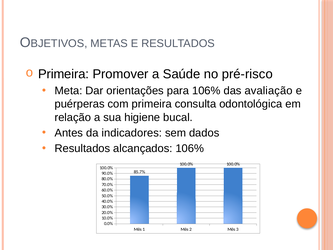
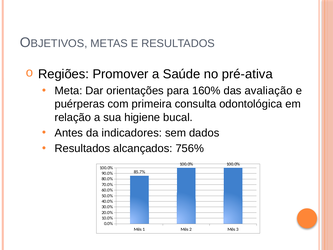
Primeira at (64, 74): Primeira -> Regiões
pré-risco: pré-risco -> pré-ativa
para 106%: 106% -> 160%
alcançados 106%: 106% -> 756%
